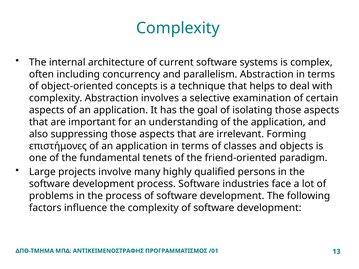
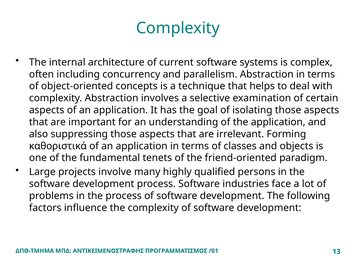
επιστήμονες: επιστήμονες -> καθοριστικά
